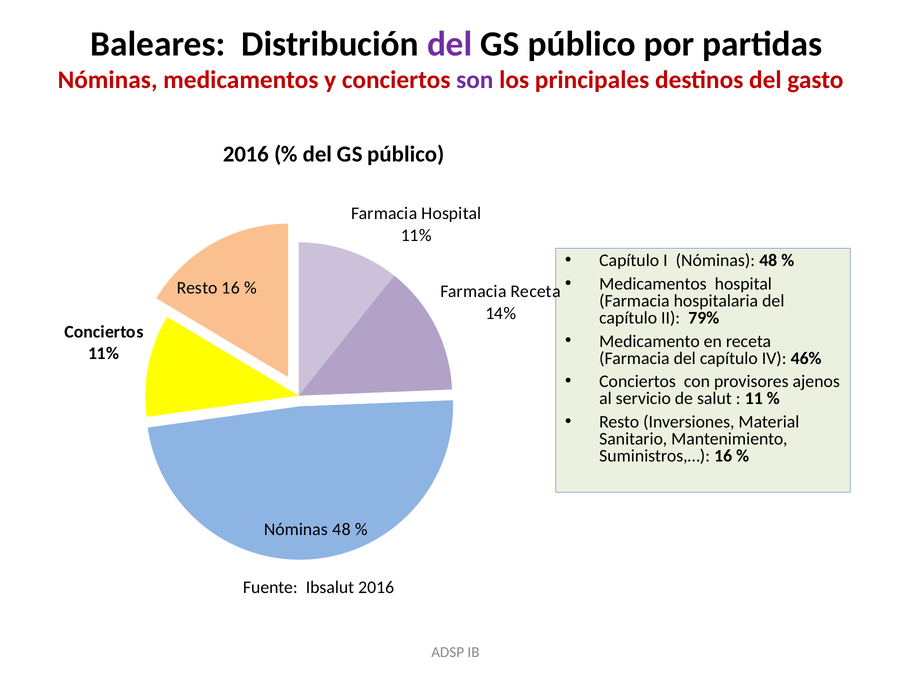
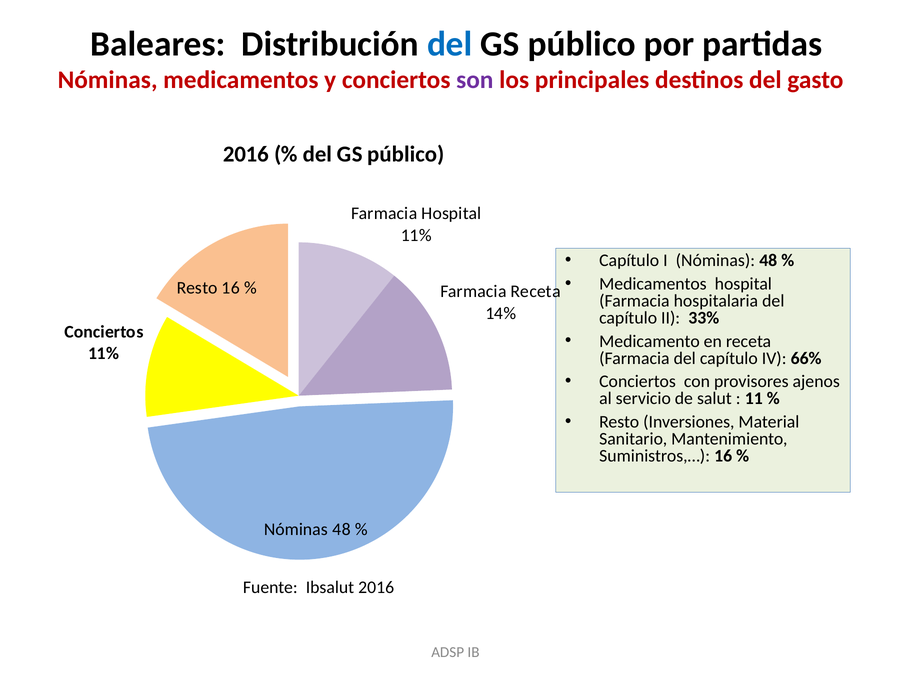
del at (450, 44) colour: purple -> blue
79%: 79% -> 33%
46%: 46% -> 66%
